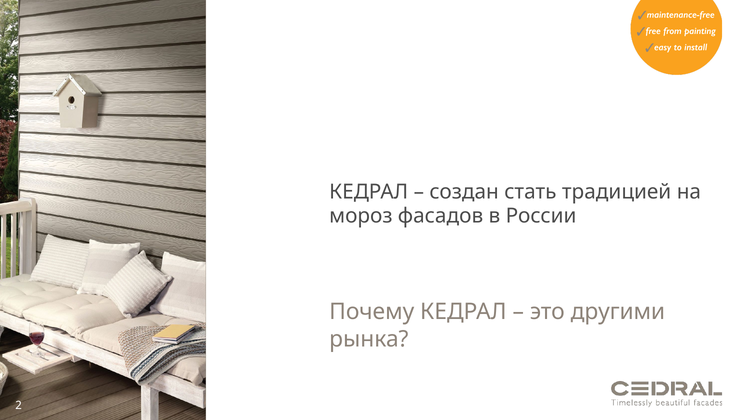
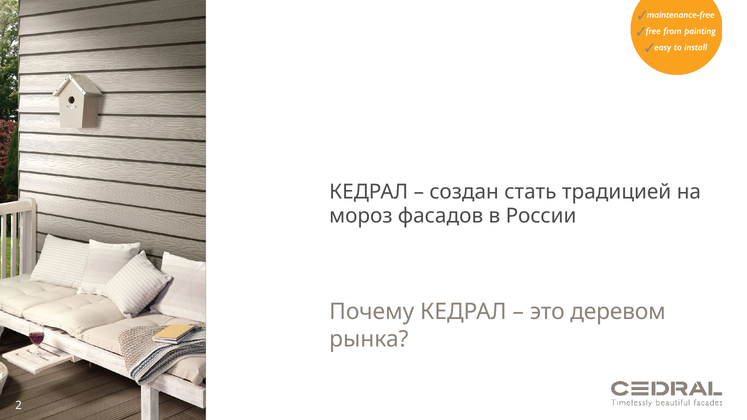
другими: другими -> деревом
